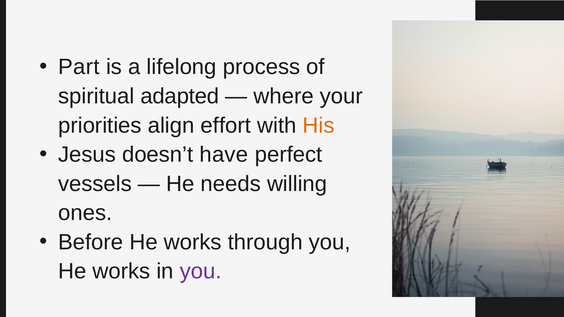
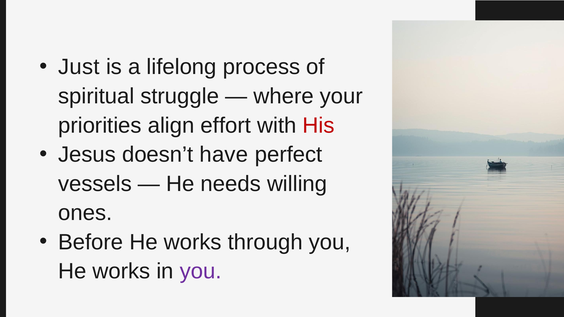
Part: Part -> Just
adapted: adapted -> struggle
His colour: orange -> red
